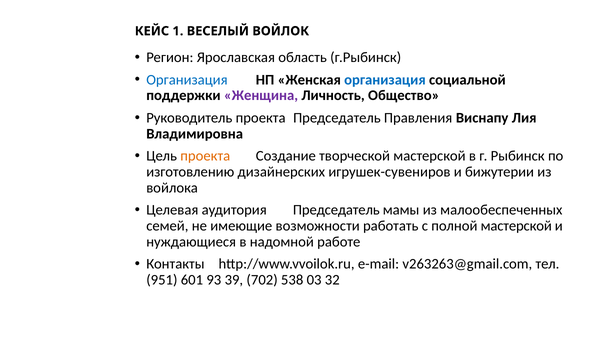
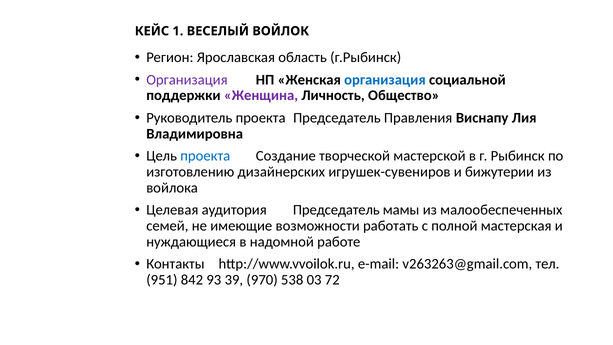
Организация at (187, 80) colour: blue -> purple
проекта at (205, 156) colour: orange -> blue
полной мастерской: мастерской -> мастерская
601: 601 -> 842
702: 702 -> 970
32: 32 -> 72
